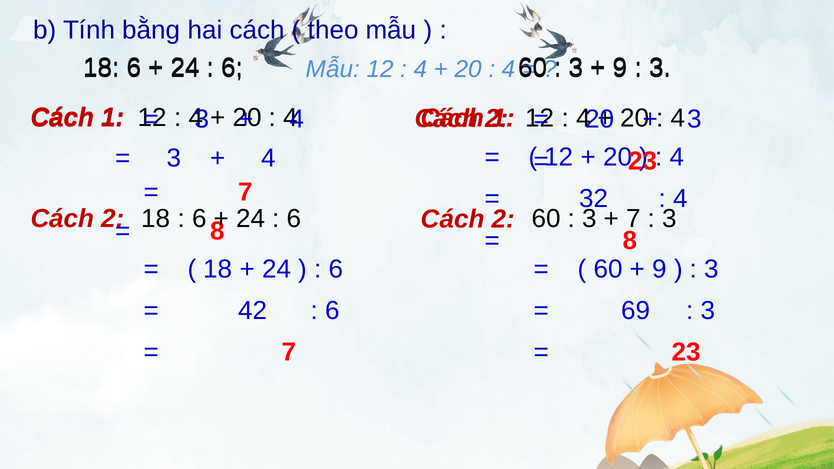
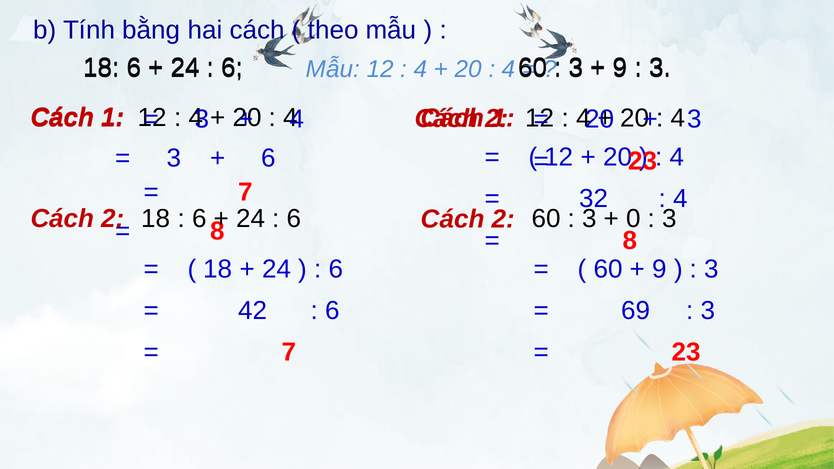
4 at (269, 158): 4 -> 6
7 at (634, 219): 7 -> 0
